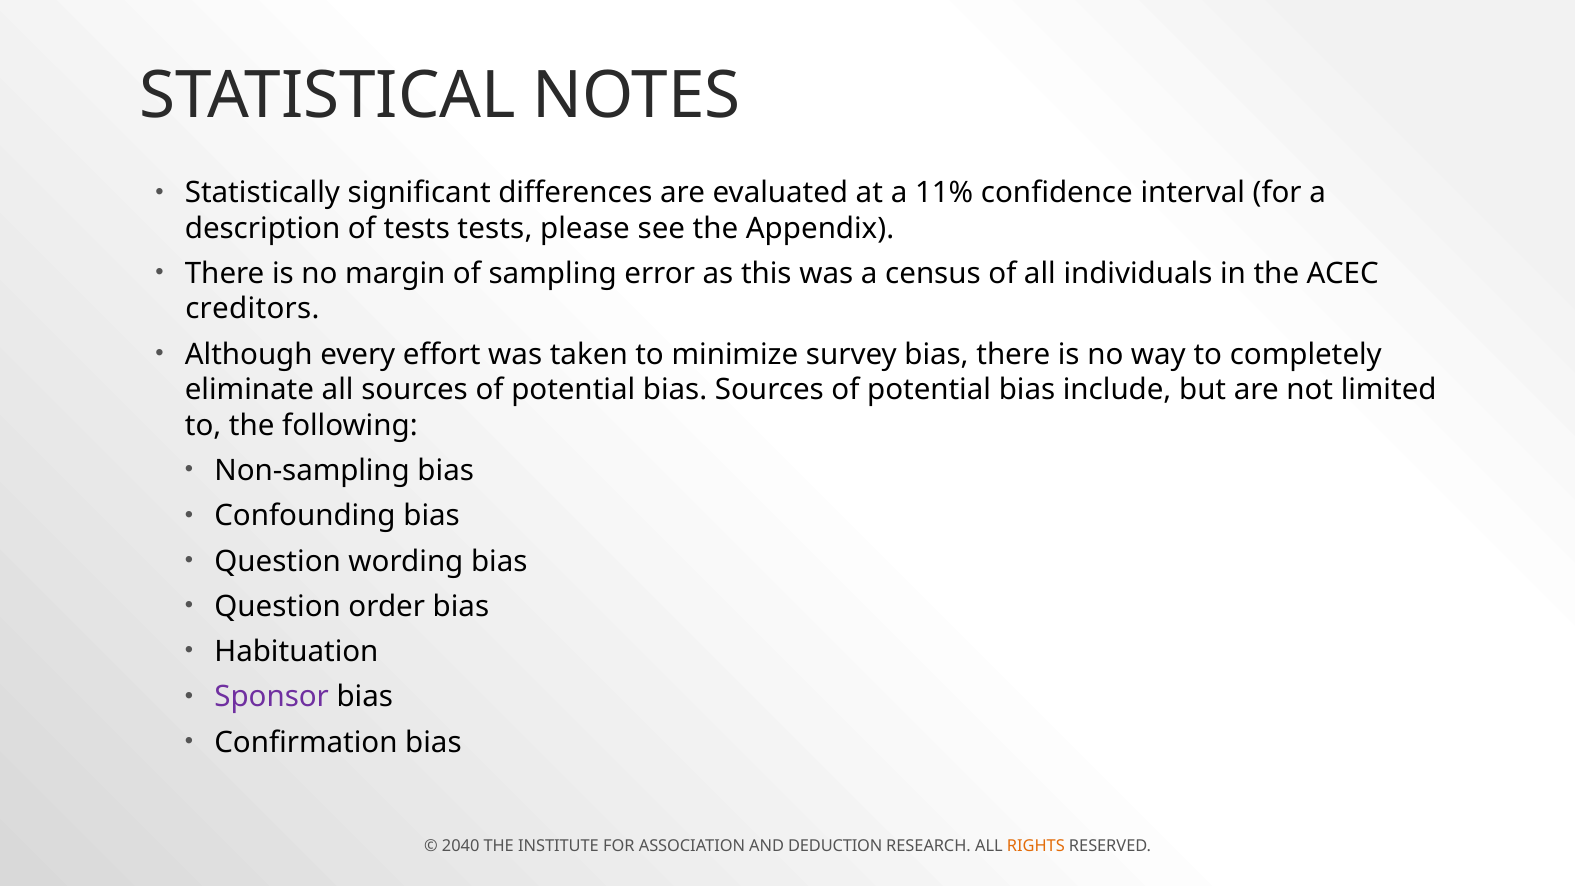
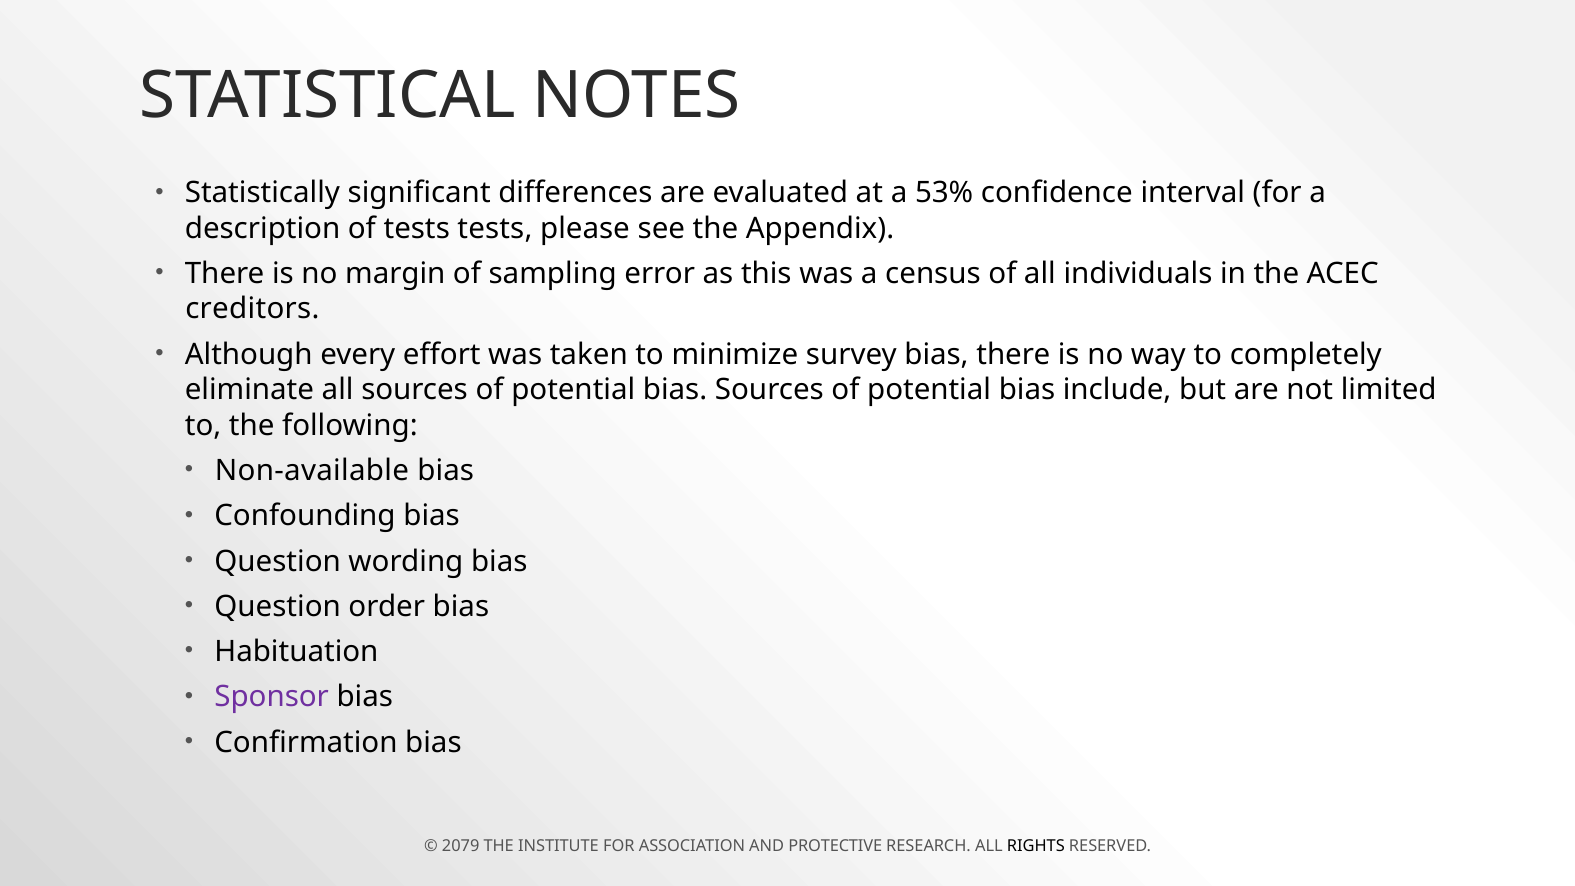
11%: 11% -> 53%
Non-sampling: Non-sampling -> Non-available
2040: 2040 -> 2079
DEDUCTION: DEDUCTION -> PROTECTIVE
RIGHTS colour: orange -> black
